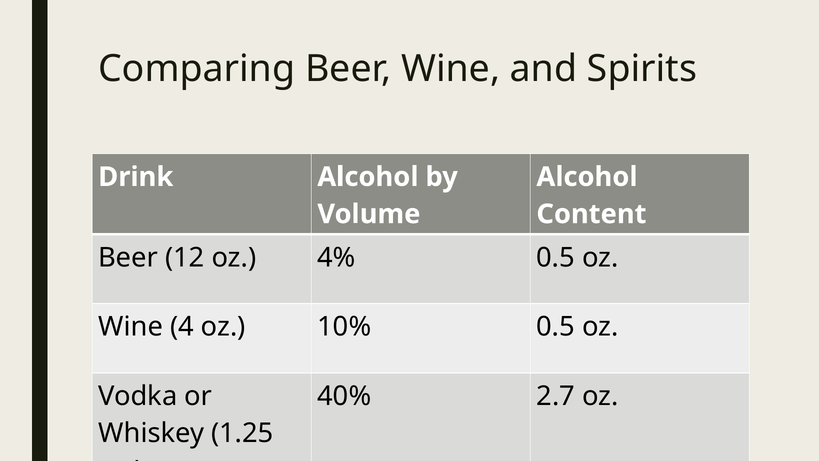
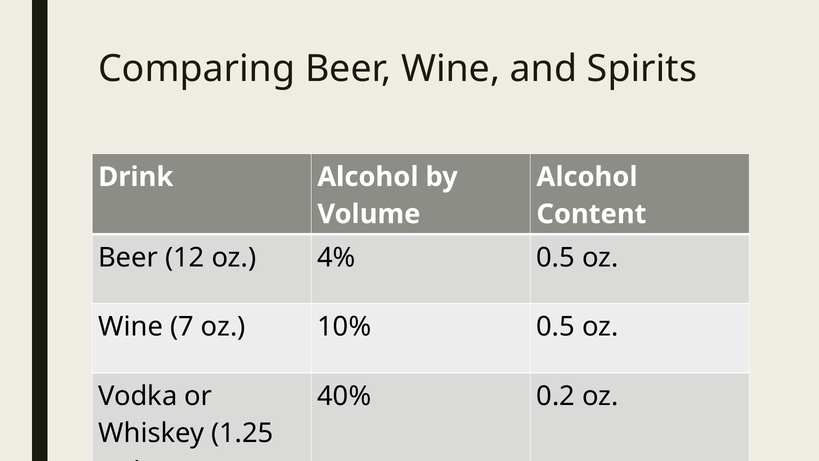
4: 4 -> 7
2.7: 2.7 -> 0.2
